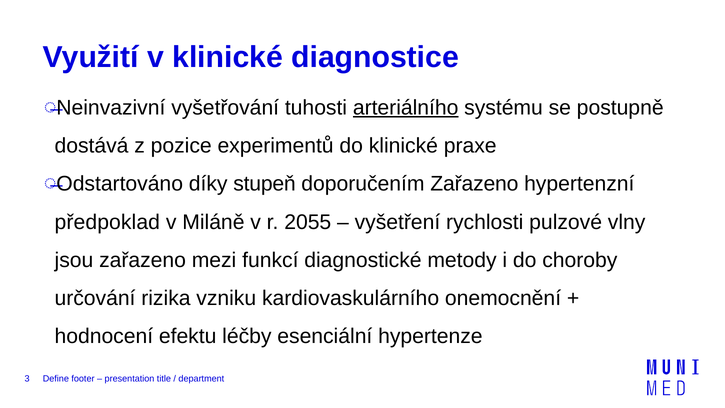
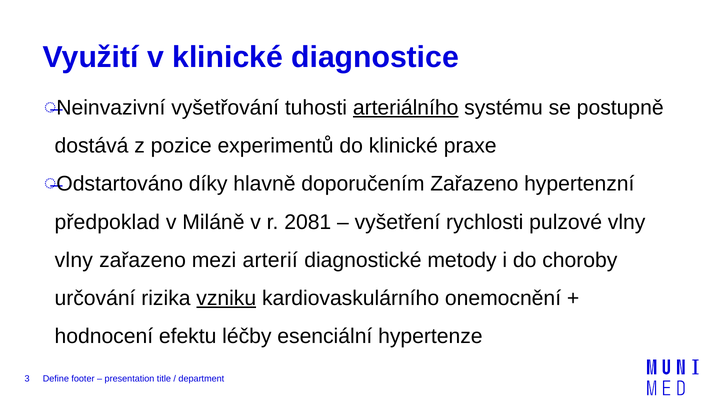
stupeň: stupeň -> hlavně
2055: 2055 -> 2081
jsou at (74, 260): jsou -> vlny
funkcí: funkcí -> arterií
vzniku underline: none -> present
